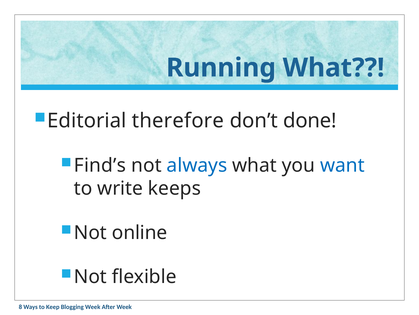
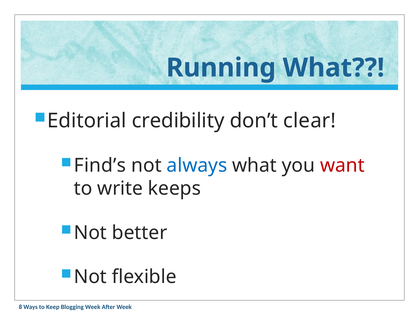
therefore: therefore -> credibility
done: done -> clear
want colour: blue -> red
online: online -> better
